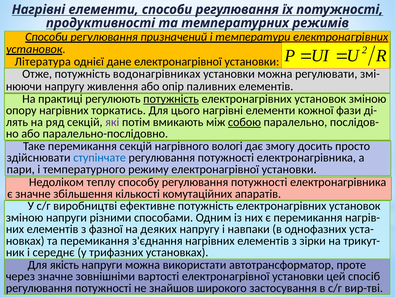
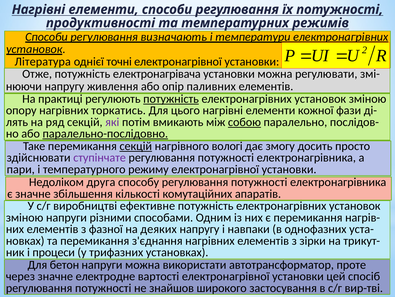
призначений: призначений -> визначають
дане: дане -> точні
водонагрівниках: водонагрівниках -> електронагрівача
паралельно-послідовно underline: none -> present
секцій at (136, 146) underline: none -> present
ступінчате colour: blue -> purple
теплу: теплу -> друга
середнє: середнє -> процеси
якість: якість -> бетон
зовнішніми: зовнішніми -> електродне
